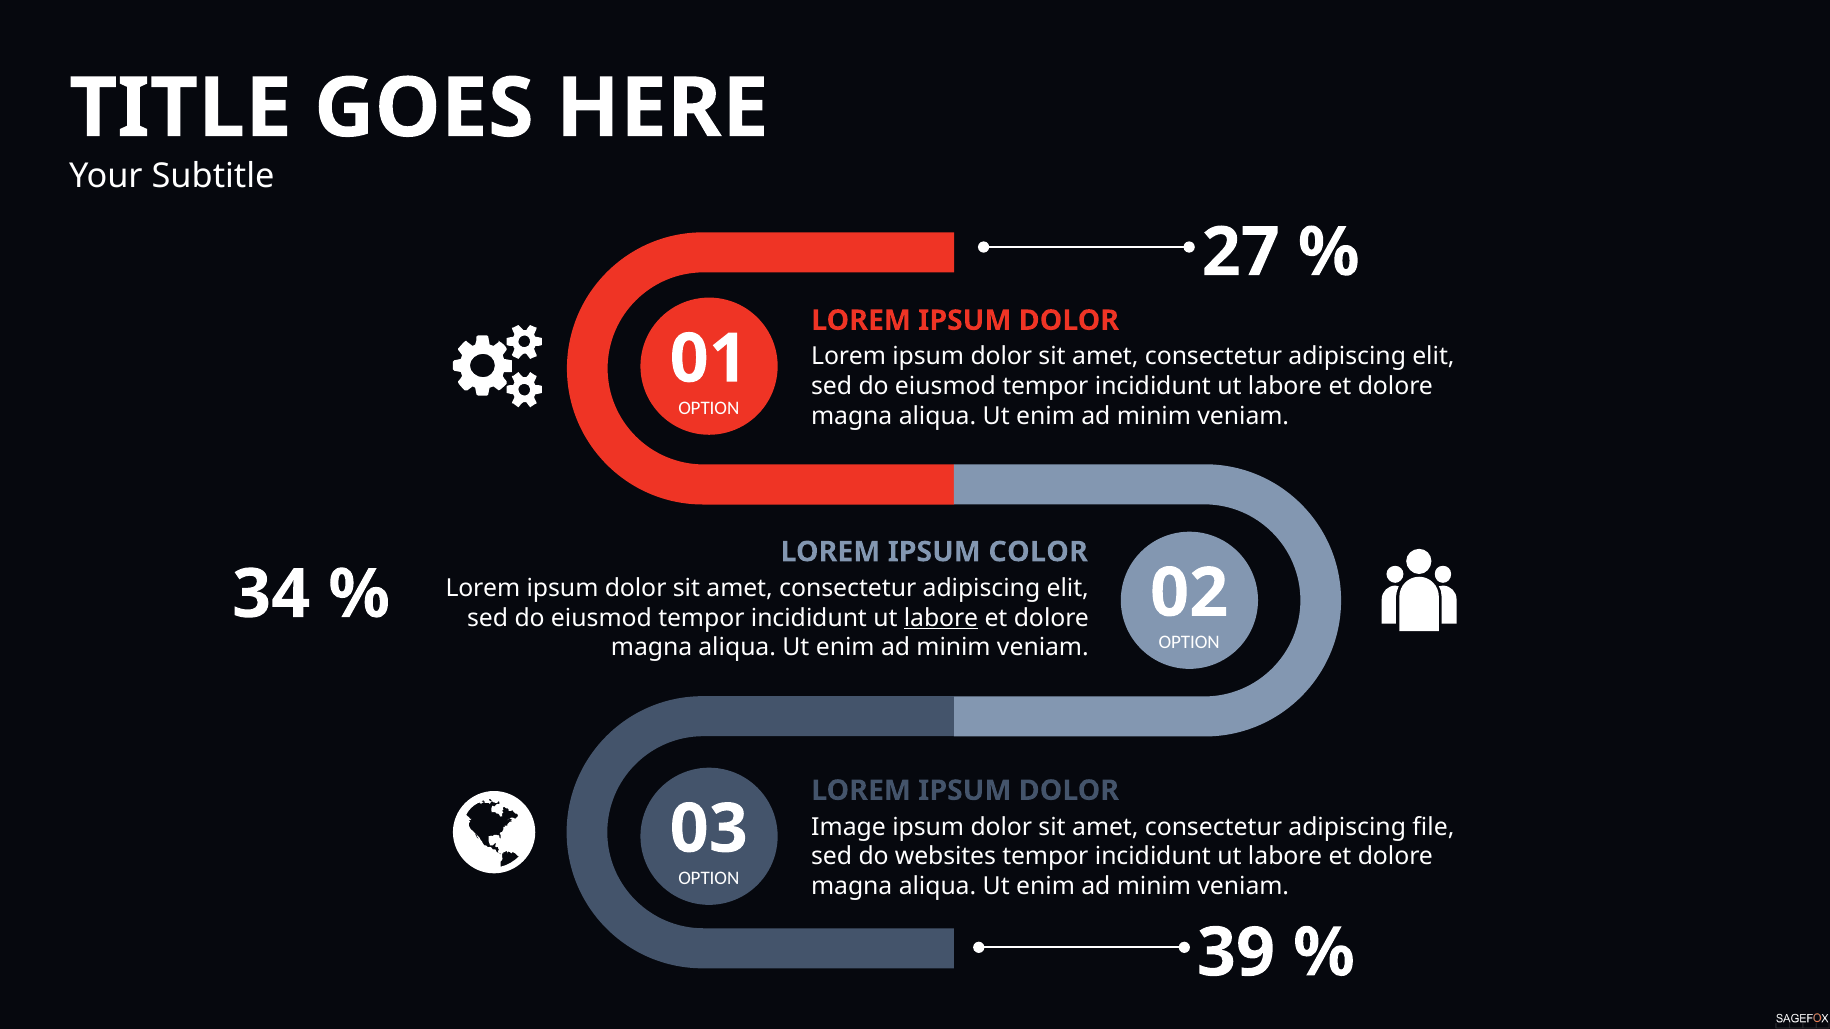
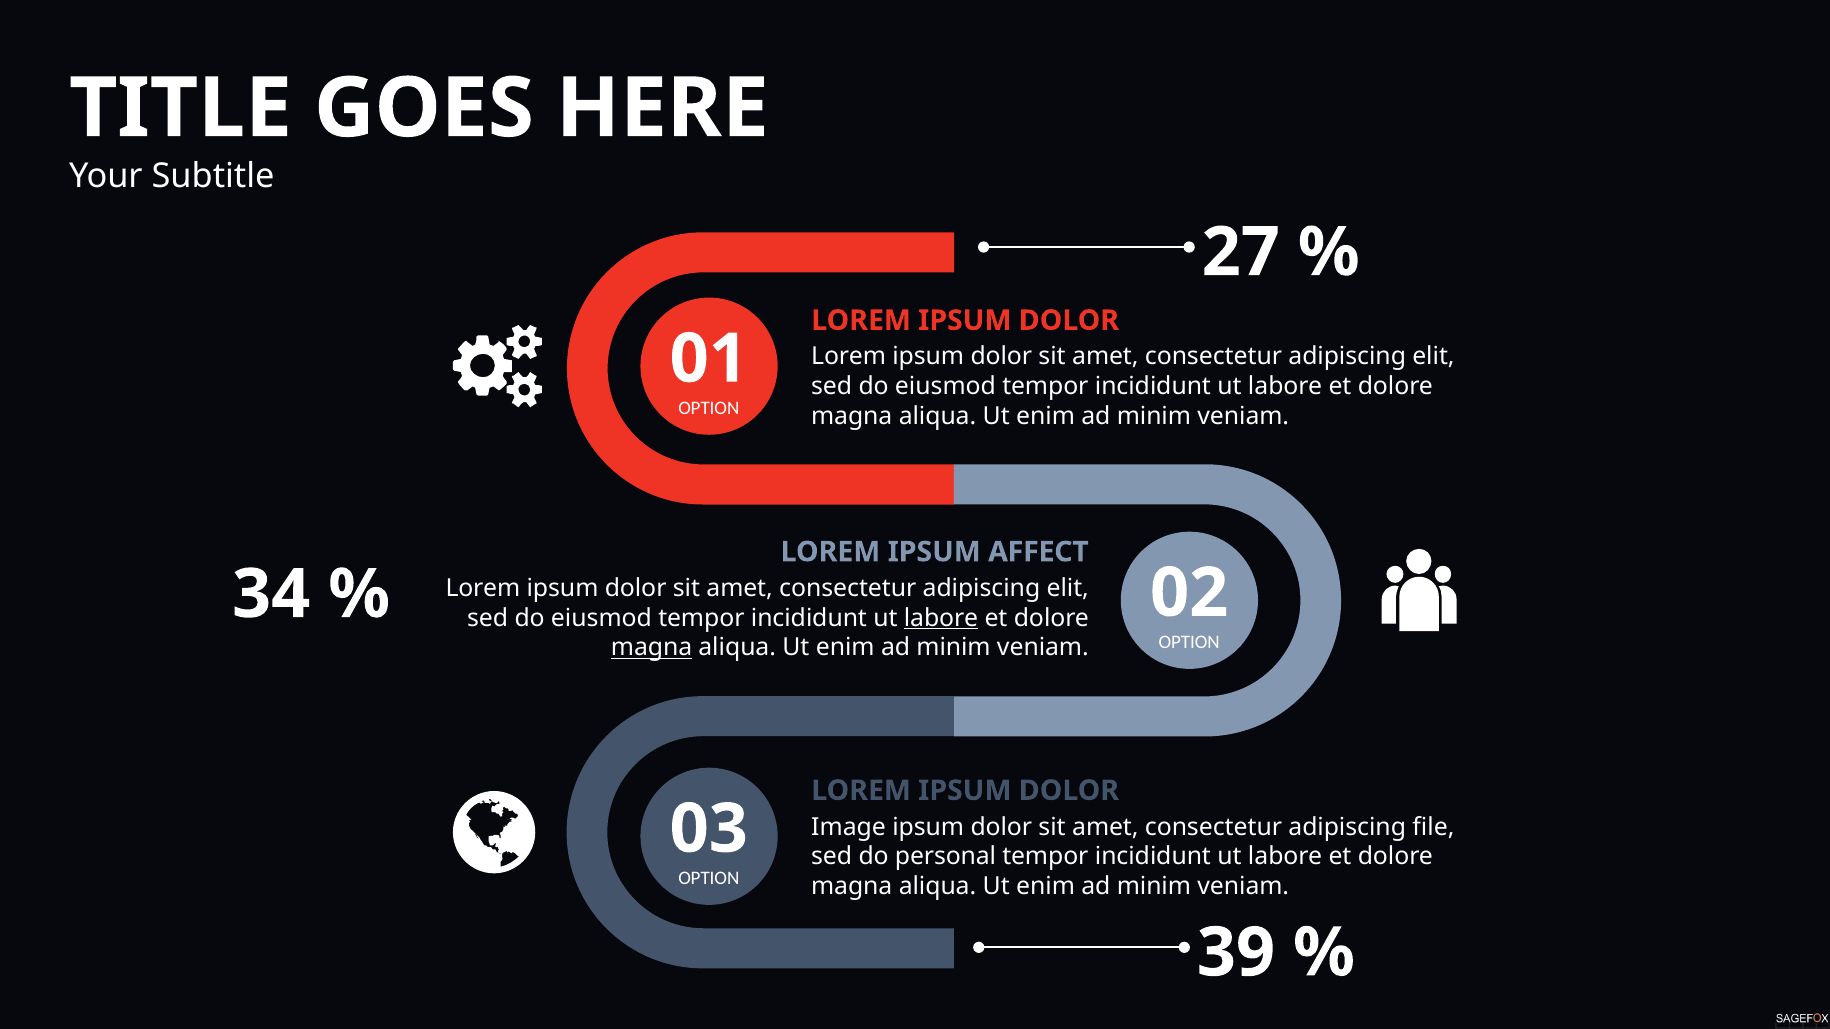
COLOR: COLOR -> AFFECT
magna at (652, 648) underline: none -> present
websites: websites -> personal
